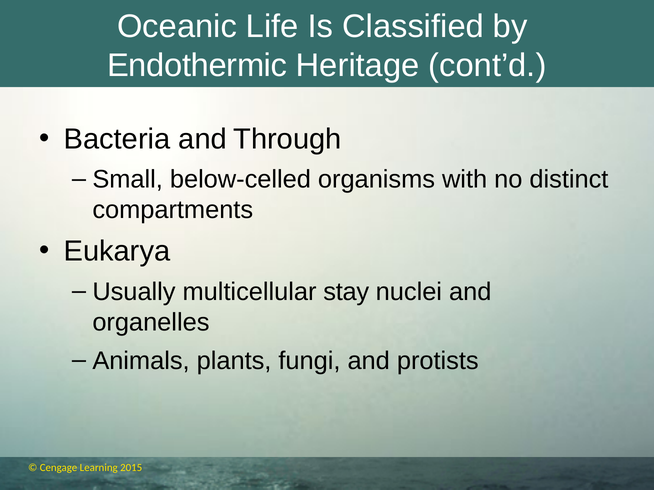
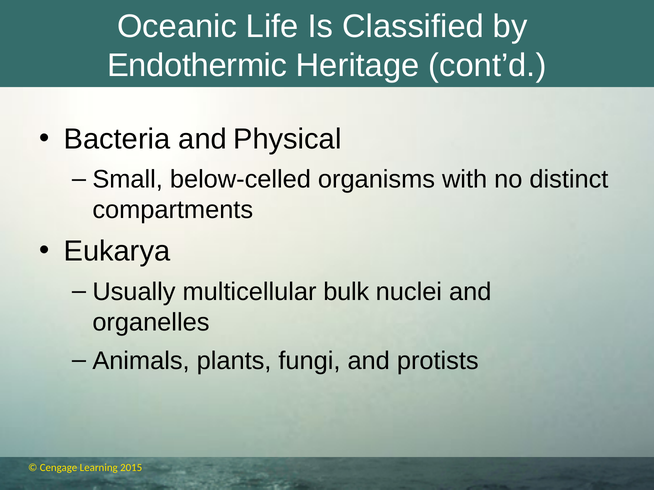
Through: Through -> Physical
stay: stay -> bulk
